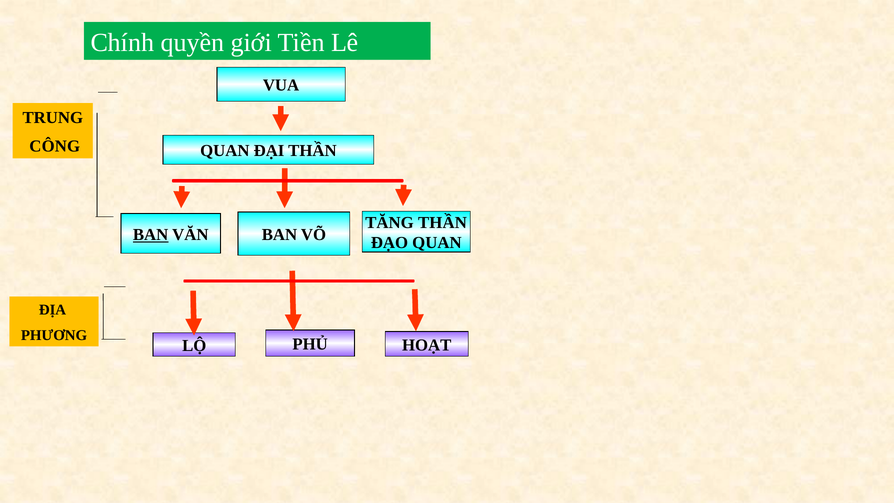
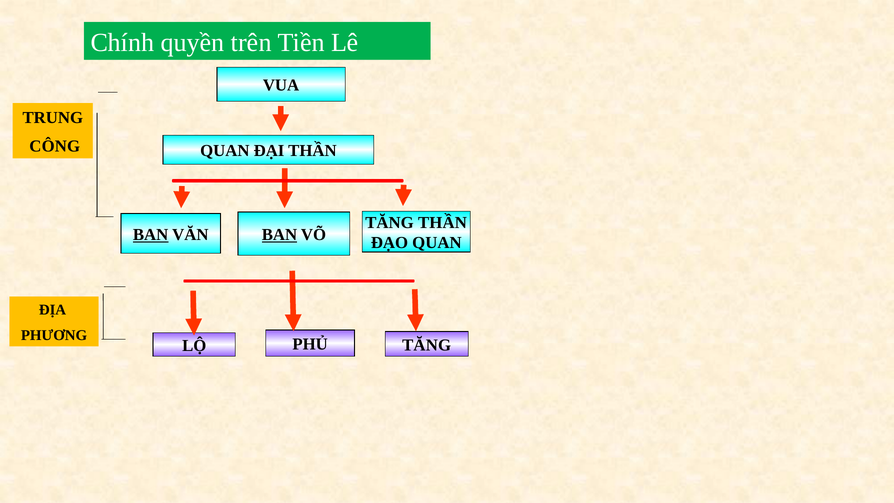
giới: giới -> trên
BAN at (279, 235) underline: none -> present
HOẠT at (427, 345): HOẠT -> TĂNG
